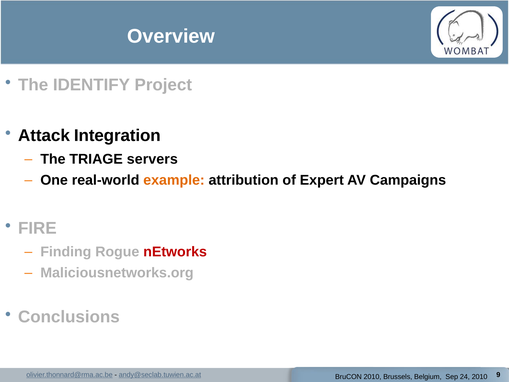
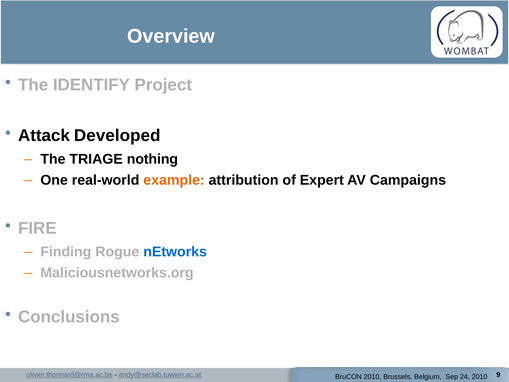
Integration: Integration -> Developed
servers: servers -> nothing
nEtworks colour: red -> blue
